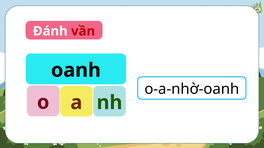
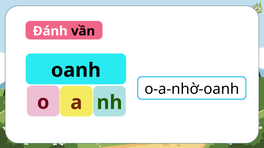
vần colour: red -> black
